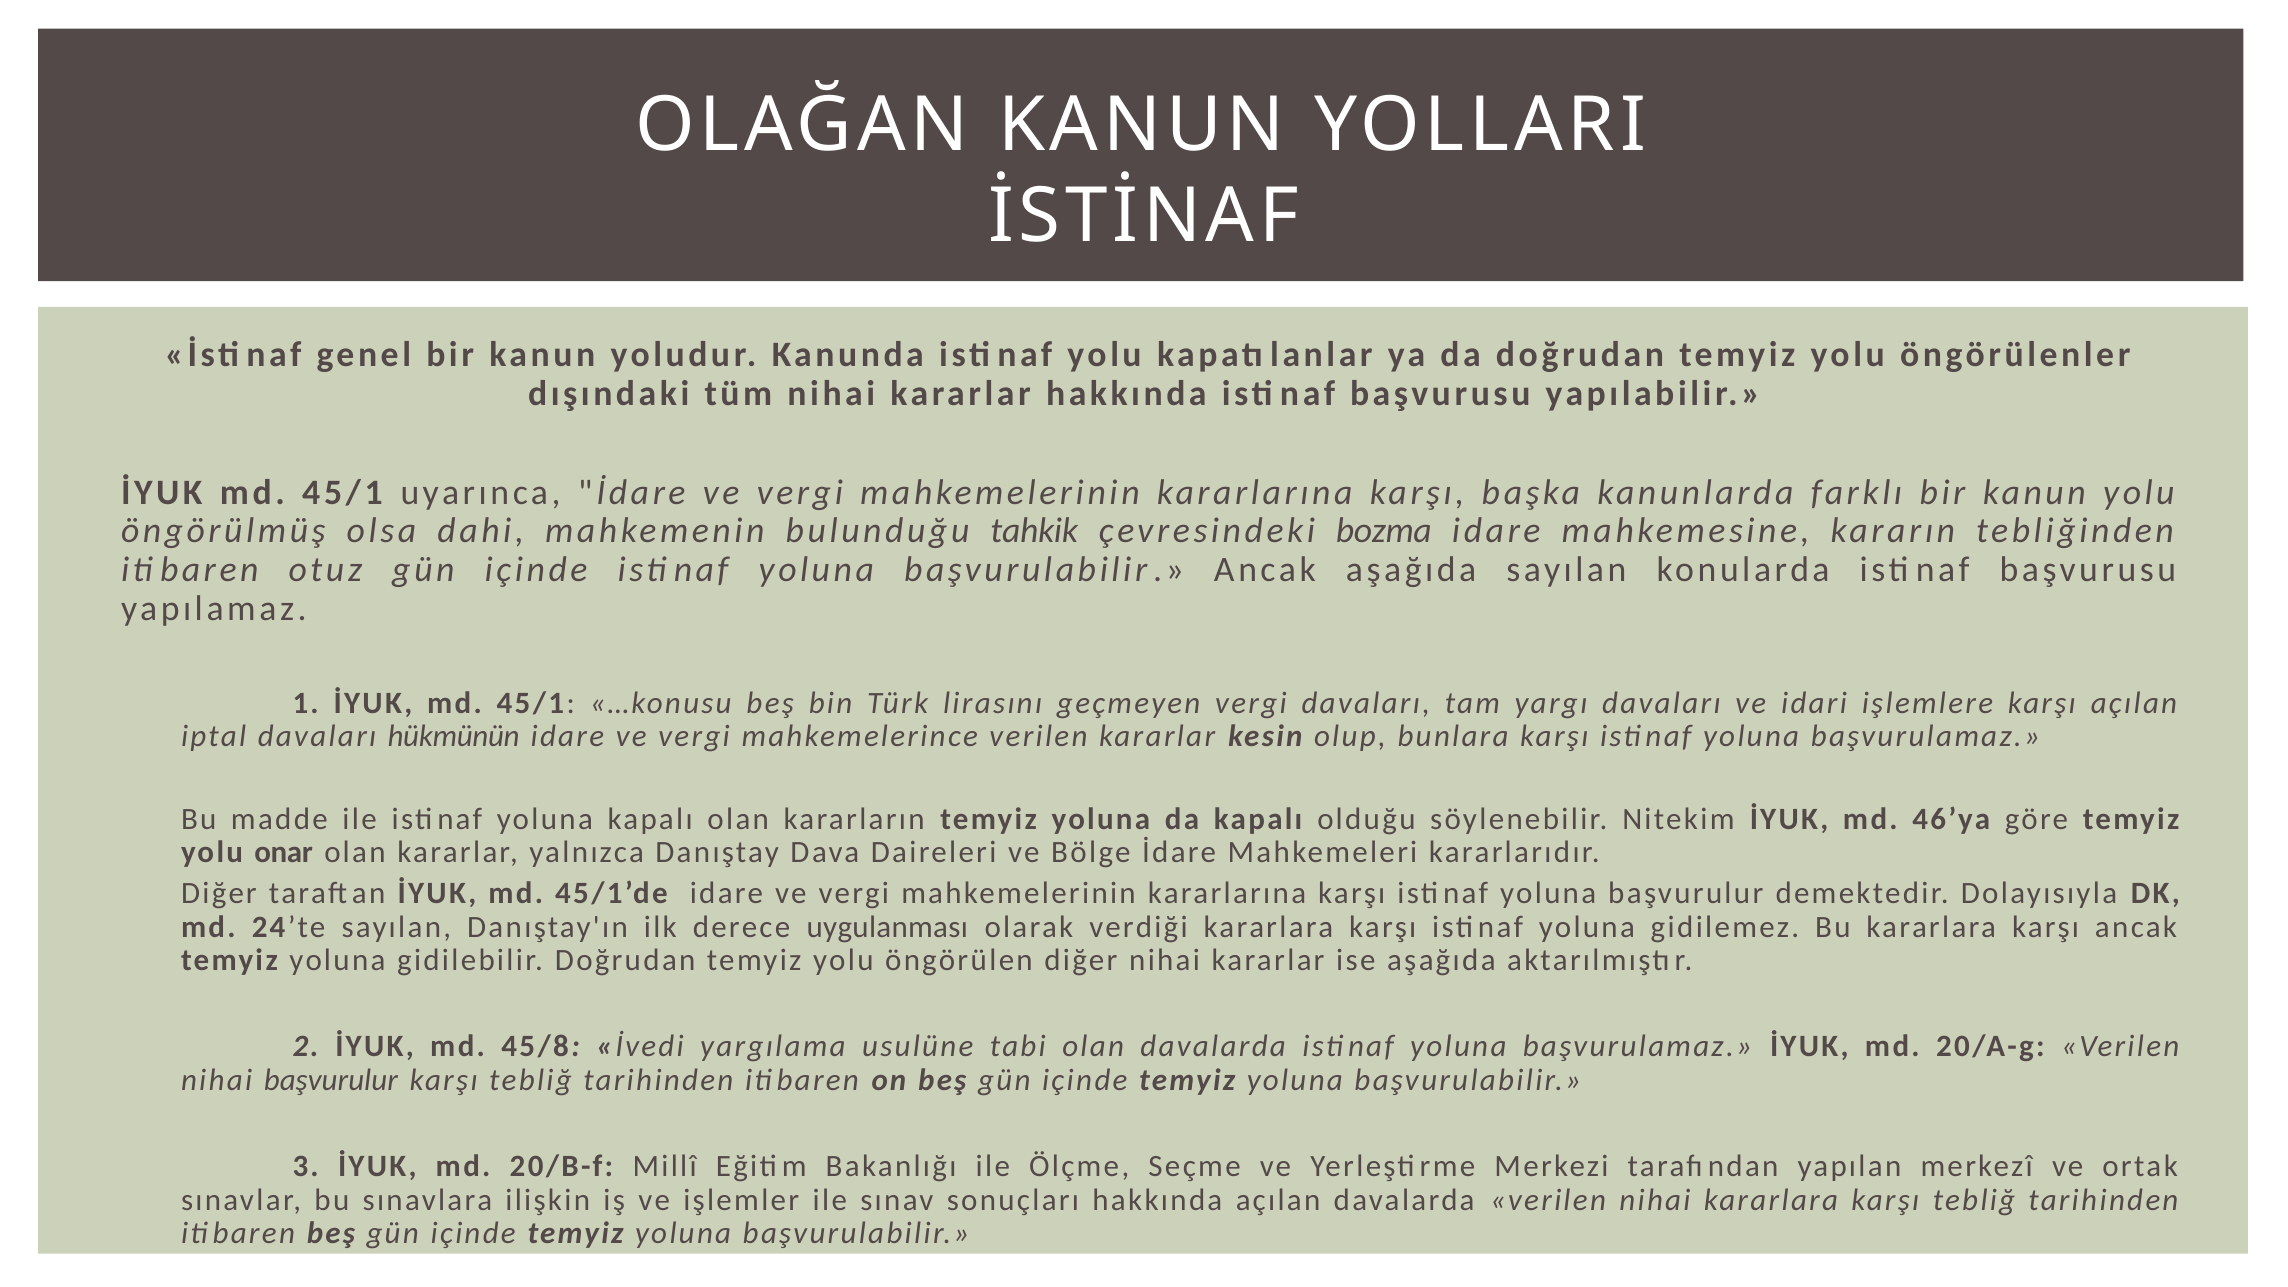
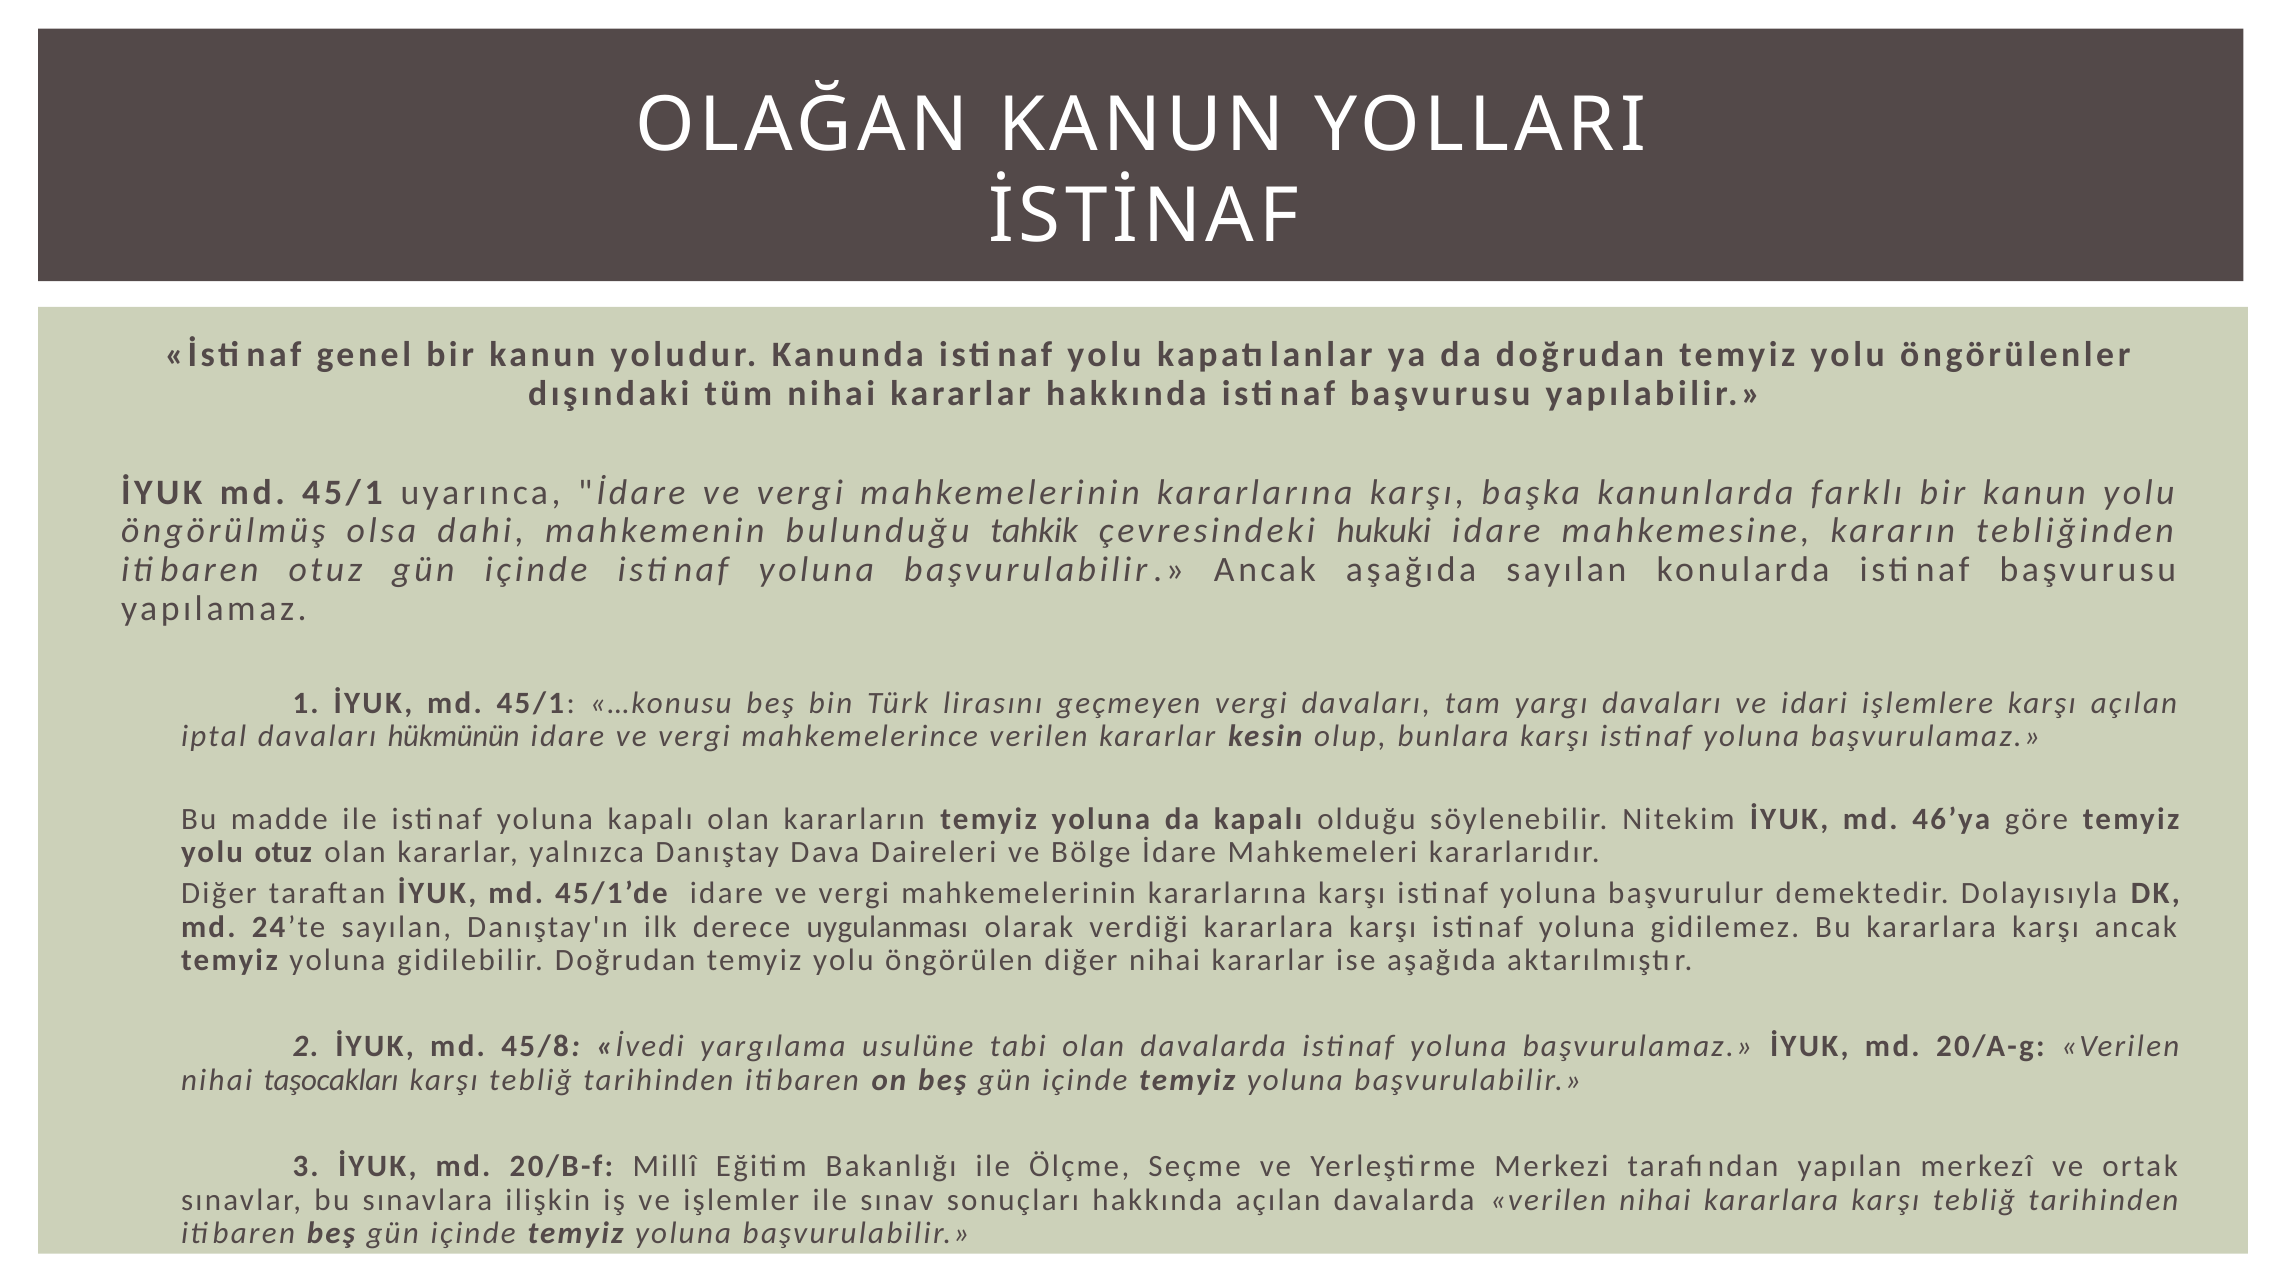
bozma: bozma -> hukuki
yolu onar: onar -> otuz
nihai başvurulur: başvurulur -> taşocakları
